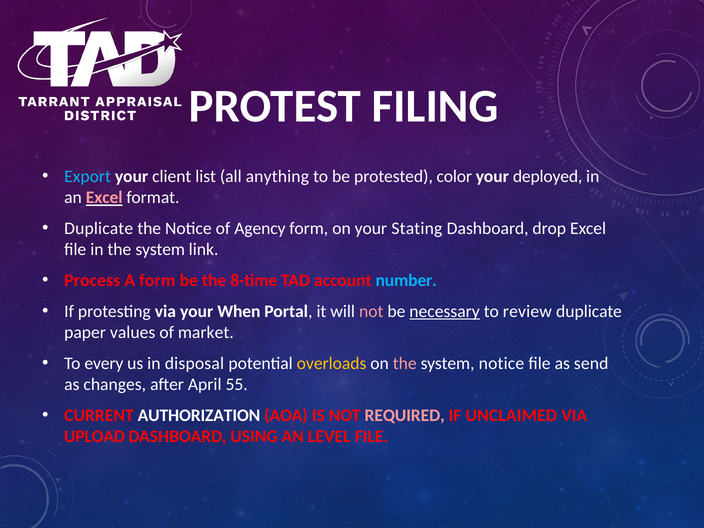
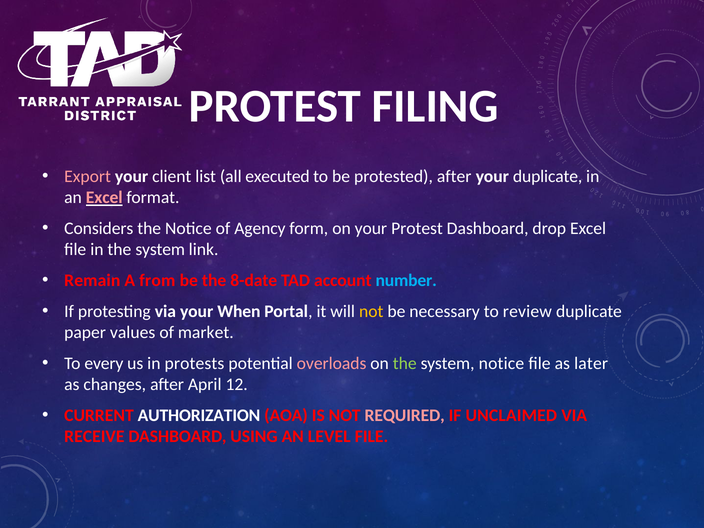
Export colour: light blue -> pink
anything: anything -> executed
protested color: color -> after
your deployed: deployed -> duplicate
Duplicate at (99, 229): Duplicate -> Considers
your Stating: Stating -> Protest
Process: Process -> Remain
A form: form -> from
8-time: 8-time -> 8-date
not at (371, 311) colour: pink -> yellow
necessary underline: present -> none
disposal: disposal -> protests
overloads colour: yellow -> pink
the at (405, 364) colour: pink -> light green
send: send -> later
55: 55 -> 12
UPLOAD: UPLOAD -> RECEIVE
